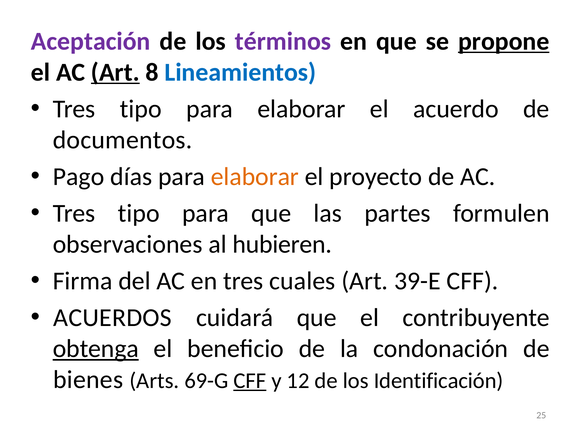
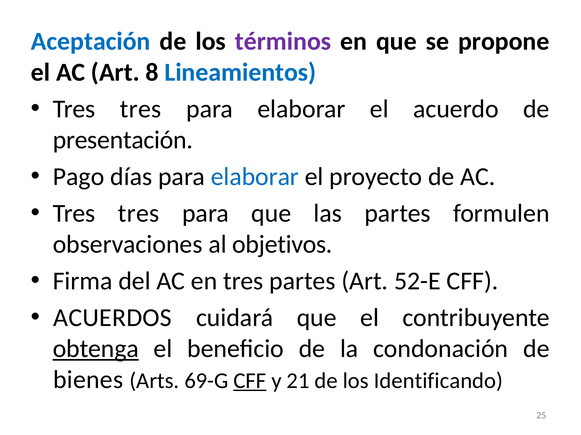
Aceptación colour: purple -> blue
propone underline: present -> none
Art at (115, 72) underline: present -> none
tipo at (141, 109): tipo -> tres
documentos: documentos -> presentación
elaborar at (255, 177) colour: orange -> blue
tipo at (139, 214): tipo -> tres
hubieren: hubieren -> objetivos
tres cuales: cuales -> partes
39-E: 39-E -> 52-E
12: 12 -> 21
Identificación: Identificación -> Identificando
